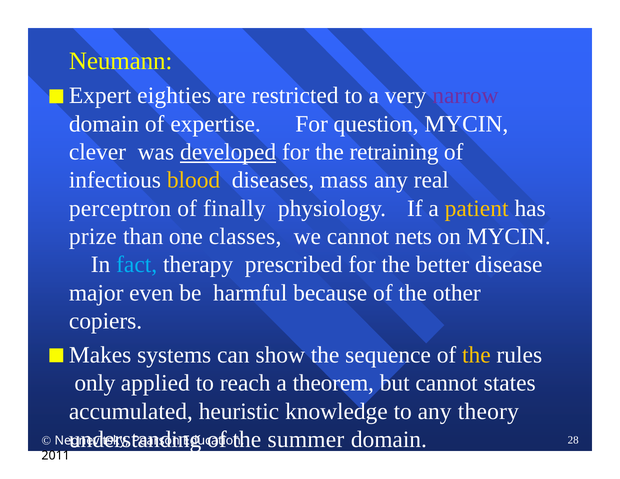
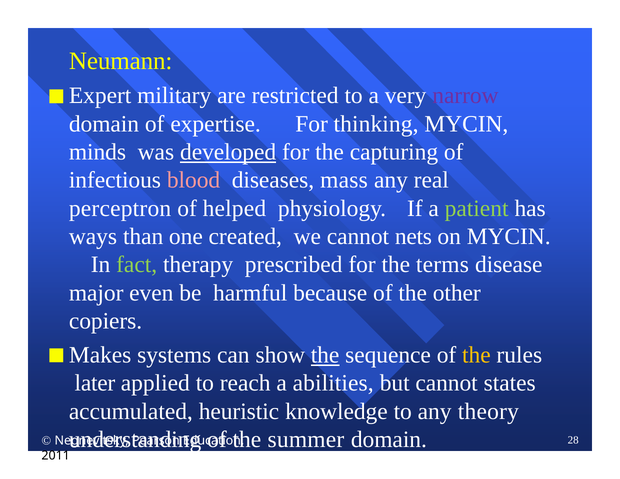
eighties: eighties -> military
question: question -> thinking
clever: clever -> minds
retraining: retraining -> capturing
blood colour: yellow -> pink
finally: finally -> helped
patient colour: yellow -> light green
prize: prize -> ways
classes: classes -> created
fact colour: light blue -> light green
better: better -> terms
the at (325, 355) underline: none -> present
only: only -> later
theorem: theorem -> abilities
